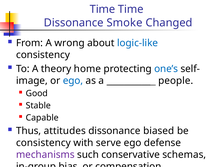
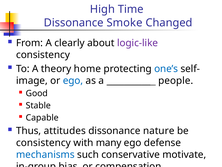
Time at (102, 9): Time -> High
wrong: wrong -> clearly
logic-like colour: blue -> purple
biased: biased -> nature
serve: serve -> many
mechanisms colour: purple -> blue
schemas: schemas -> motivate
